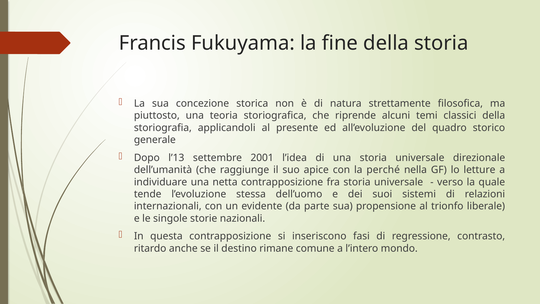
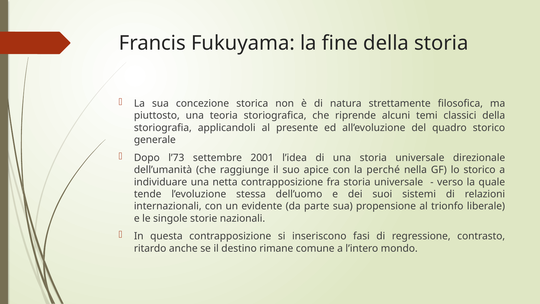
l’13: l’13 -> l’73
lo letture: letture -> storico
